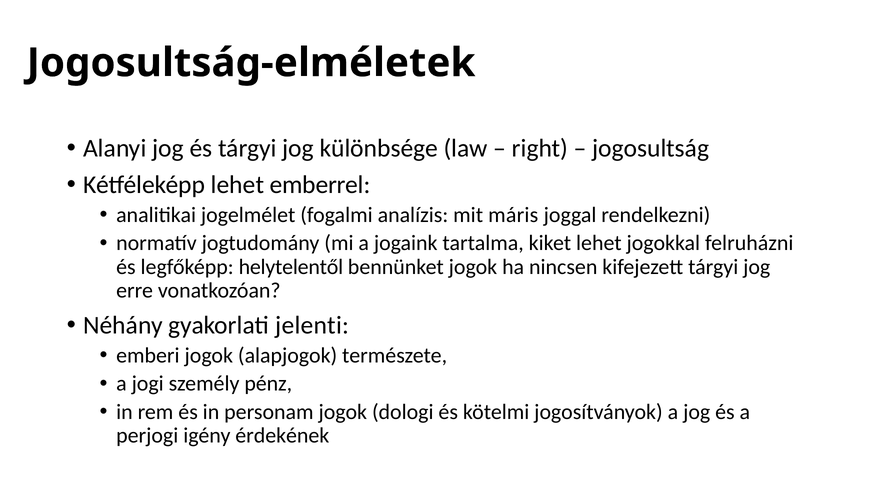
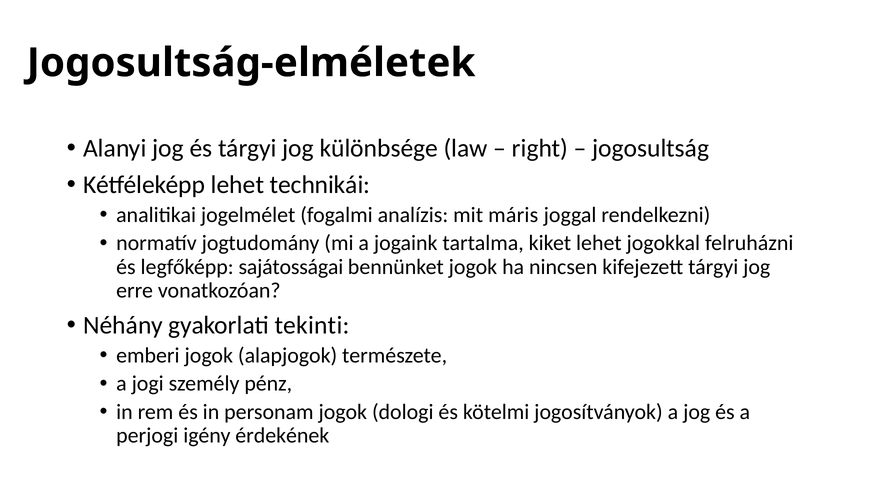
emberrel: emberrel -> technikái
helytelentől: helytelentől -> sajátosságai
jelenti: jelenti -> tekinti
